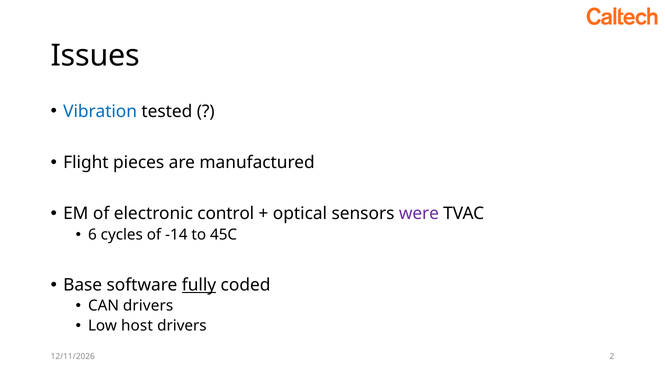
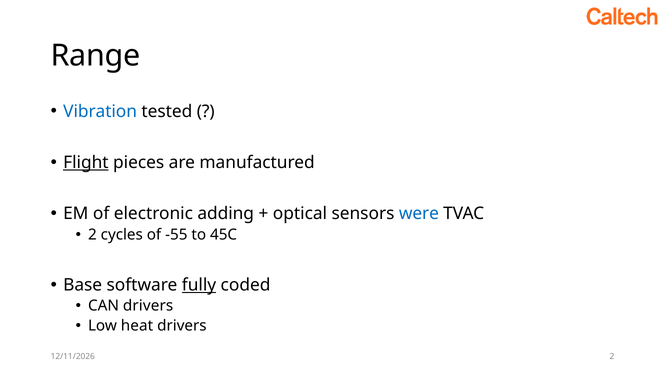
Issues: Issues -> Range
Flight underline: none -> present
control: control -> adding
were colour: purple -> blue
6 at (92, 235): 6 -> 2
-14: -14 -> -55
host: host -> heat
